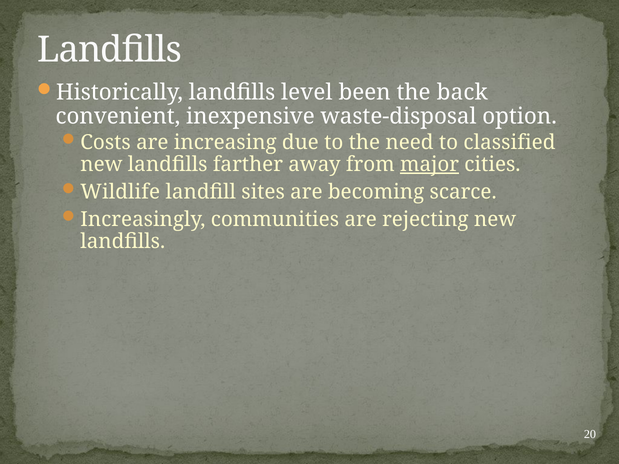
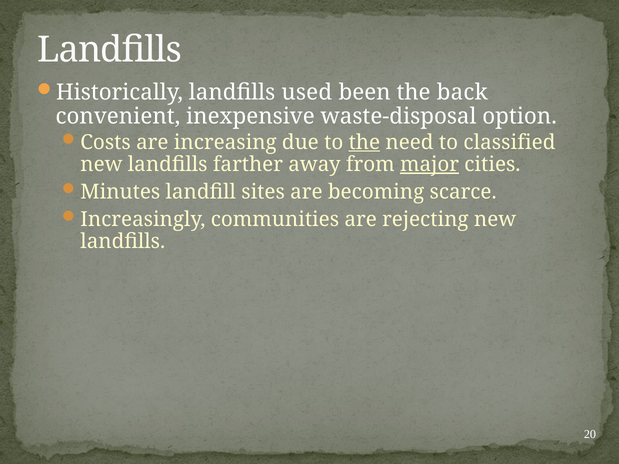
level: level -> used
the at (364, 142) underline: none -> present
Wildlife: Wildlife -> Minutes
